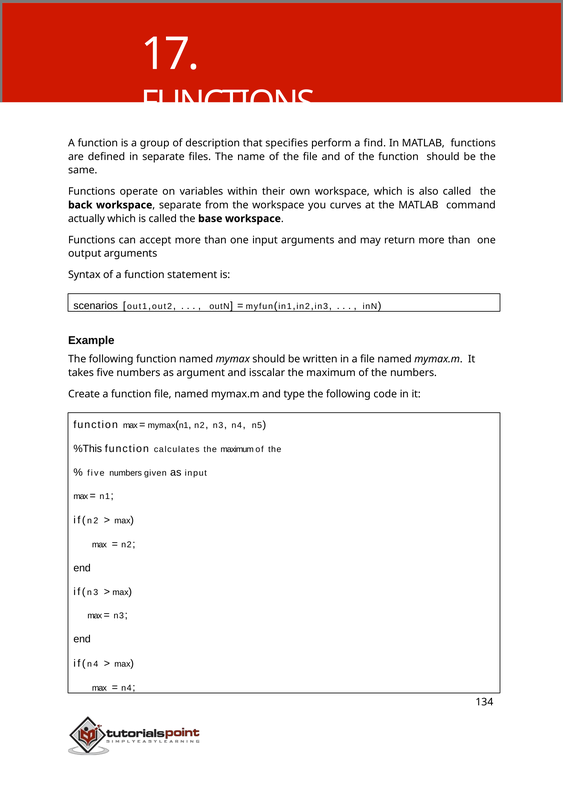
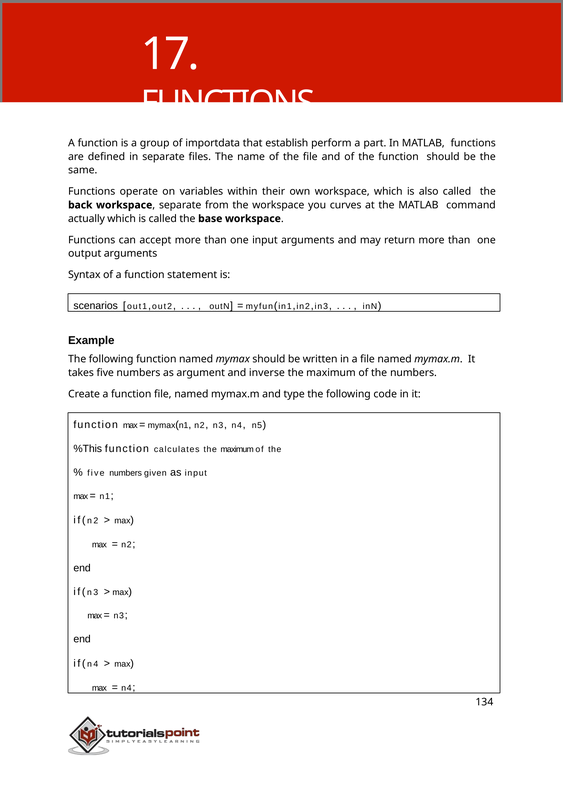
description: description -> importdata
specifies: specifies -> establish
find: find -> part
isscalar: isscalar -> inverse
